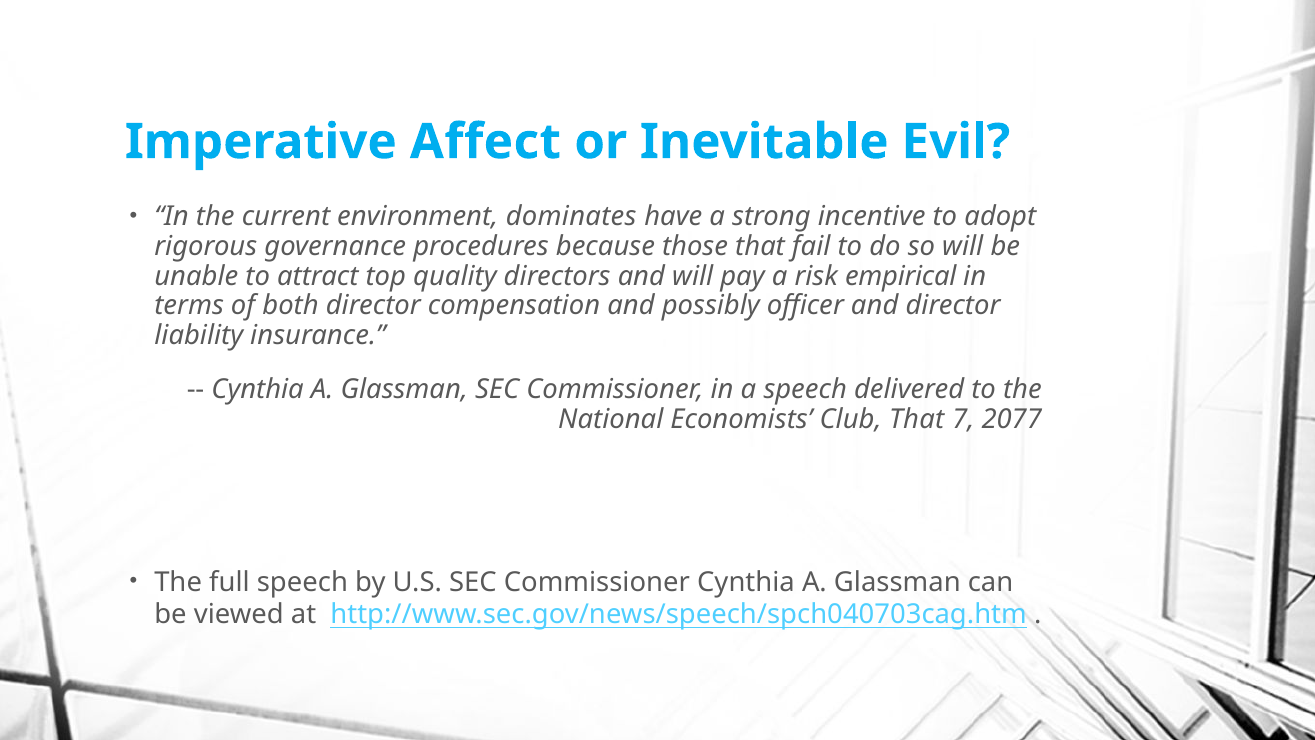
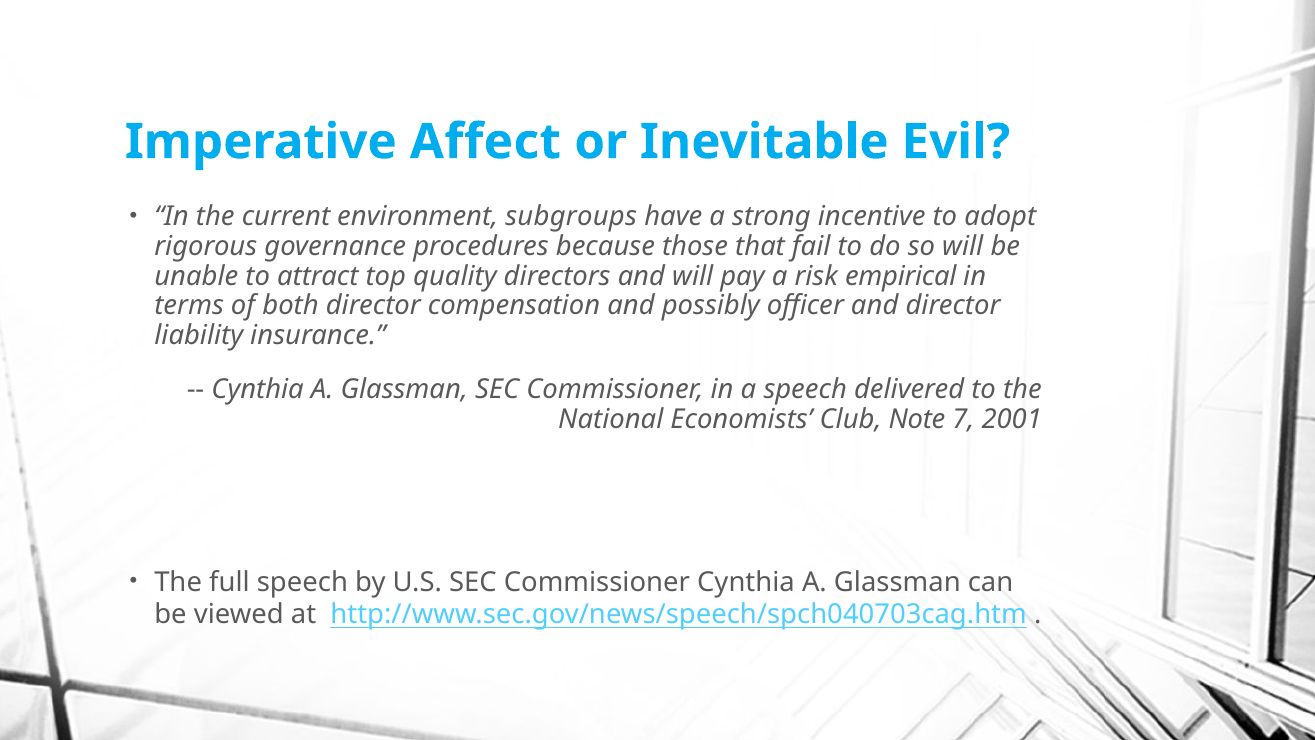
dominates: dominates -> subgroups
Club That: That -> Note
2077: 2077 -> 2001
